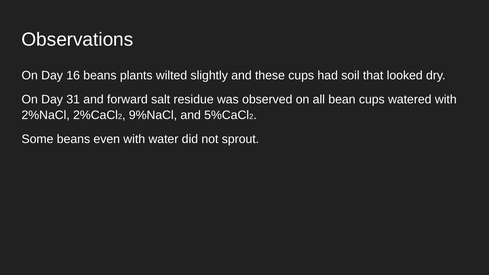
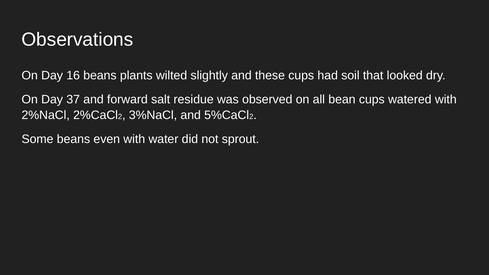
31: 31 -> 37
9%NaCl: 9%NaCl -> 3%NaCl
